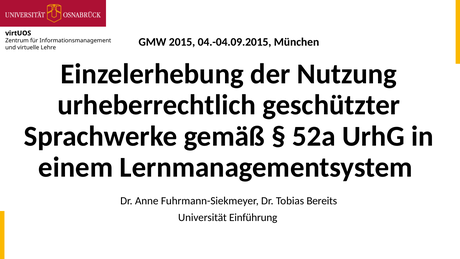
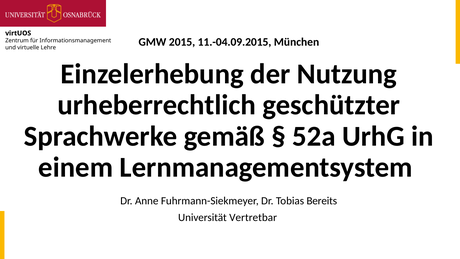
04.-04.09.2015: 04.-04.09.2015 -> 11.-04.09.2015
Einführung: Einführung -> Vertretbar
